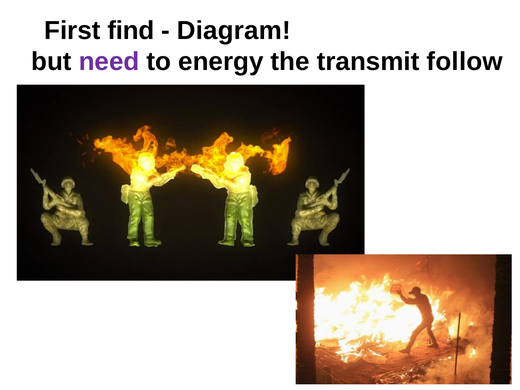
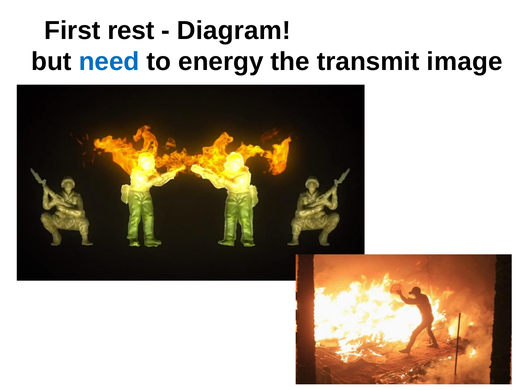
find: find -> rest
need colour: purple -> blue
follow: follow -> image
